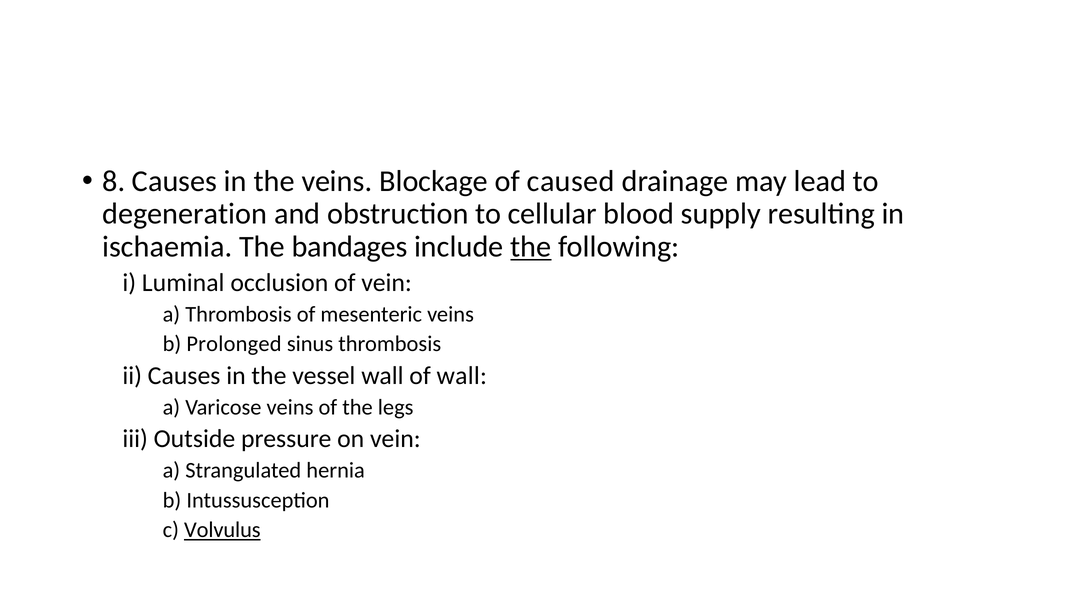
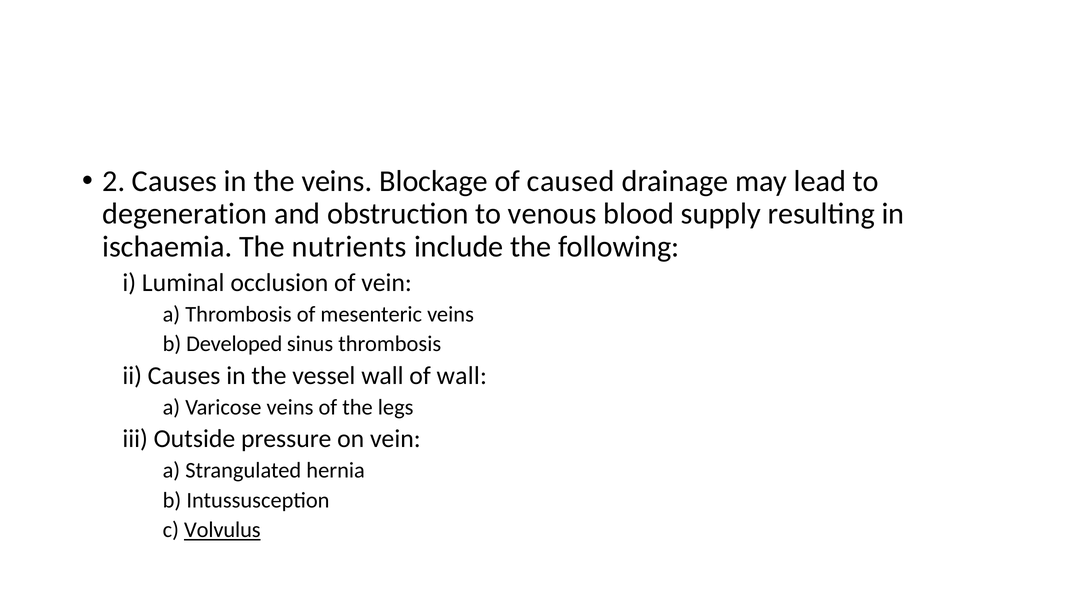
8: 8 -> 2
cellular: cellular -> venous
bandages: bandages -> nutrients
the at (531, 247) underline: present -> none
Prolonged: Prolonged -> Developed
